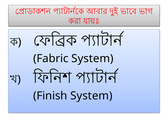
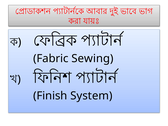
Fabric System: System -> Sewing
